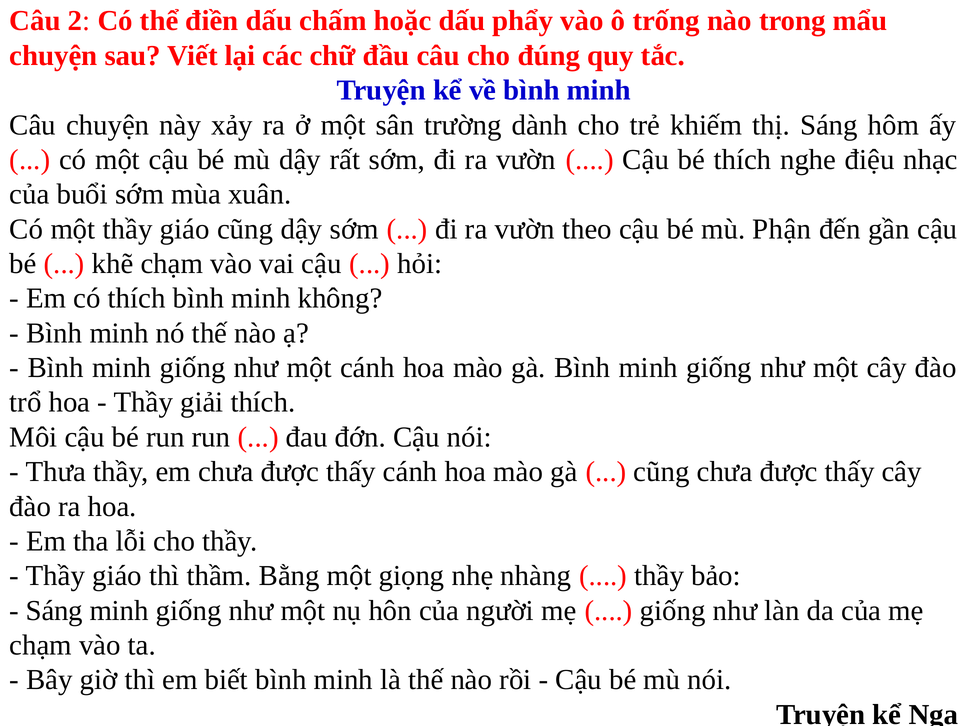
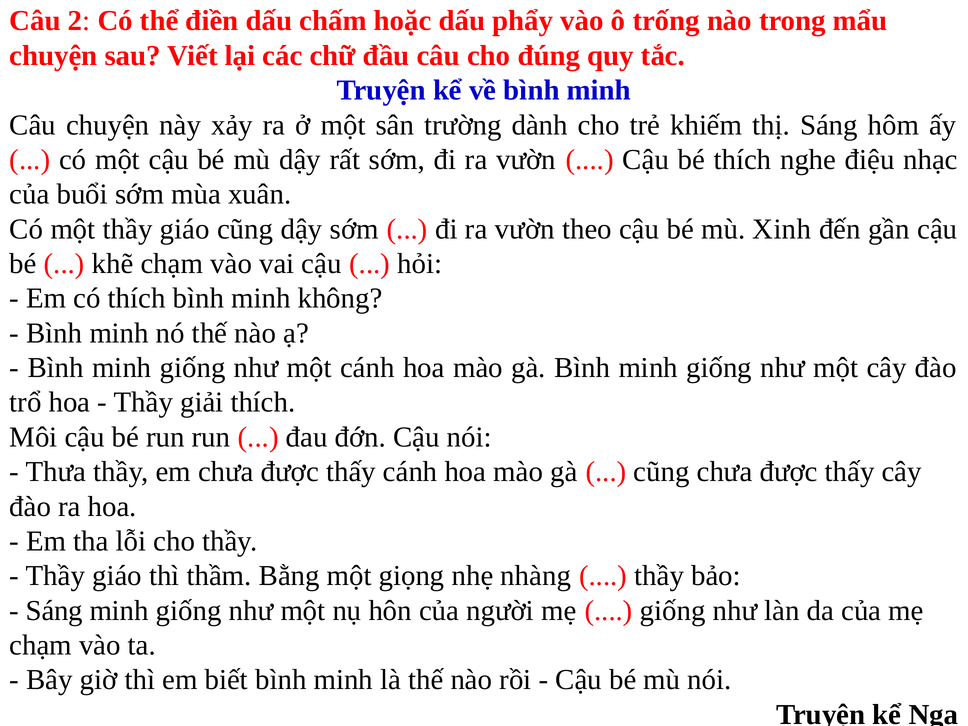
Phận: Phận -> Xinh
